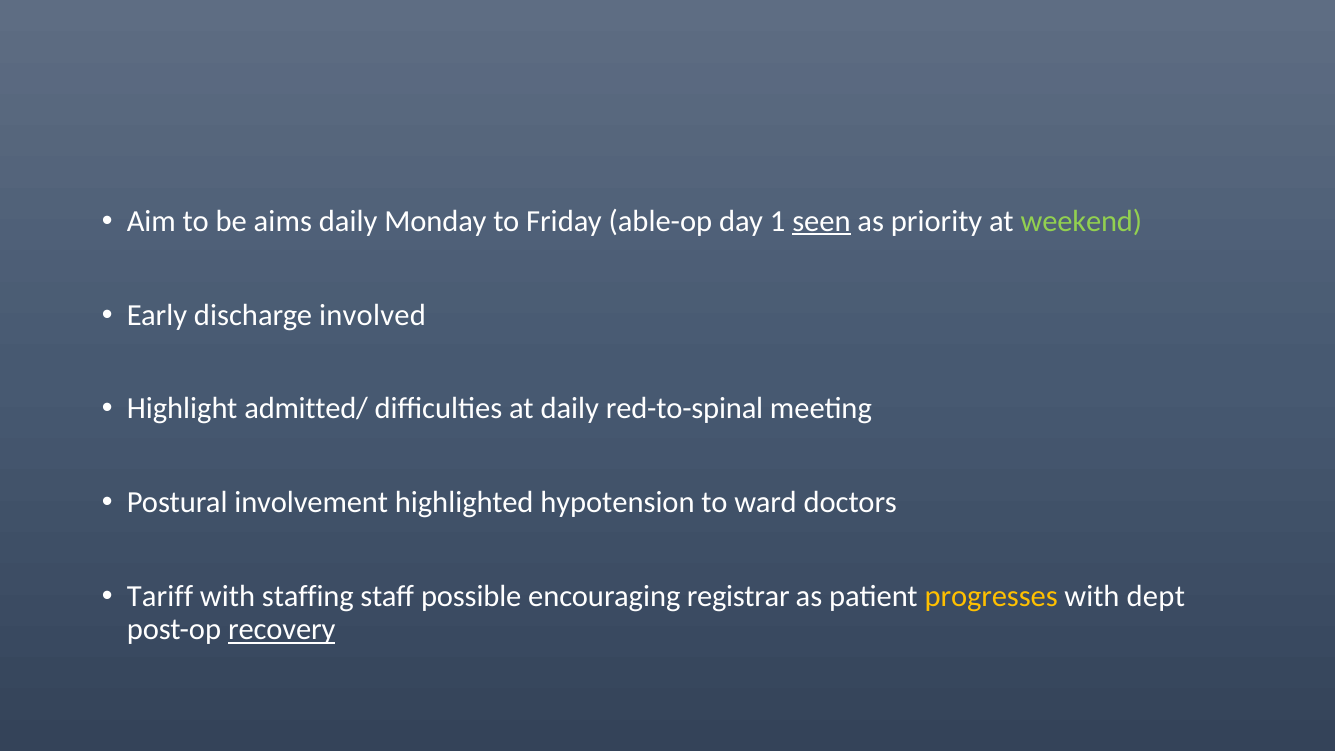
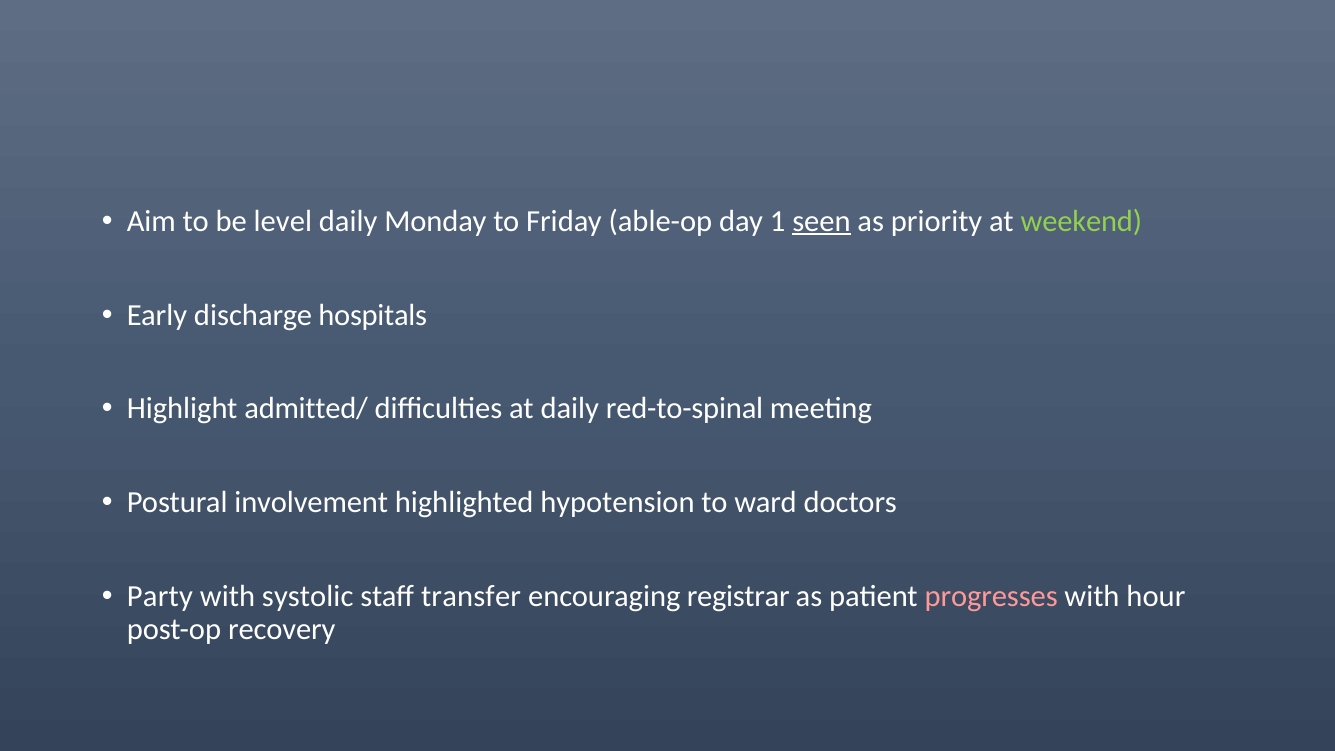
aims: aims -> level
involved: involved -> hospitals
Tariff: Tariff -> Party
staffing: staffing -> systolic
possible: possible -> transfer
progresses colour: yellow -> pink
dept: dept -> hour
recovery underline: present -> none
